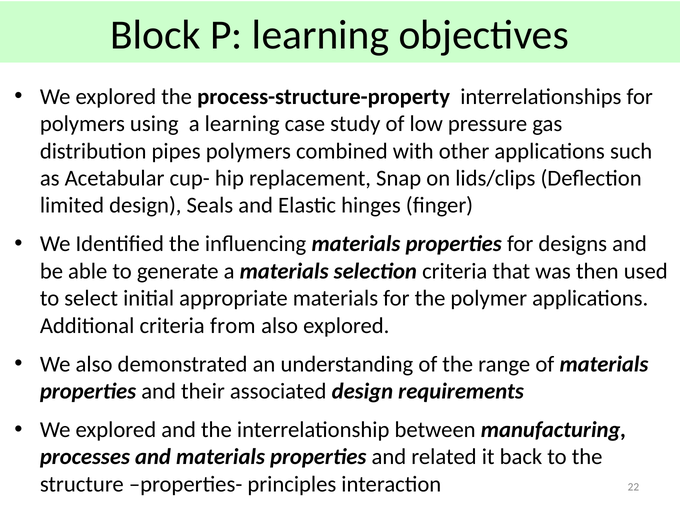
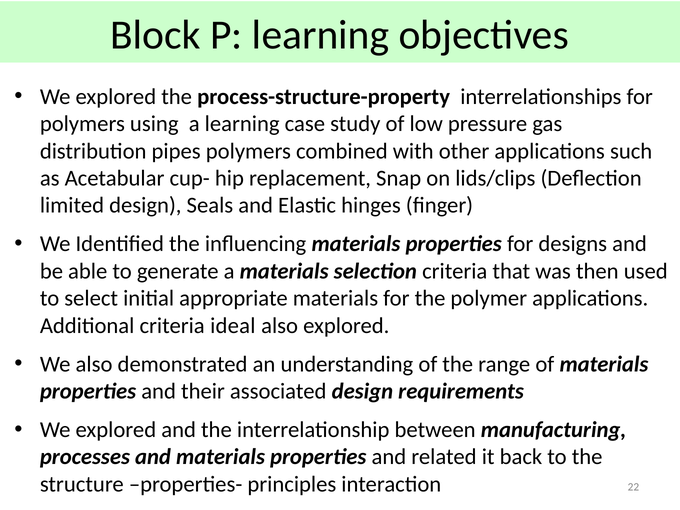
from: from -> ideal
